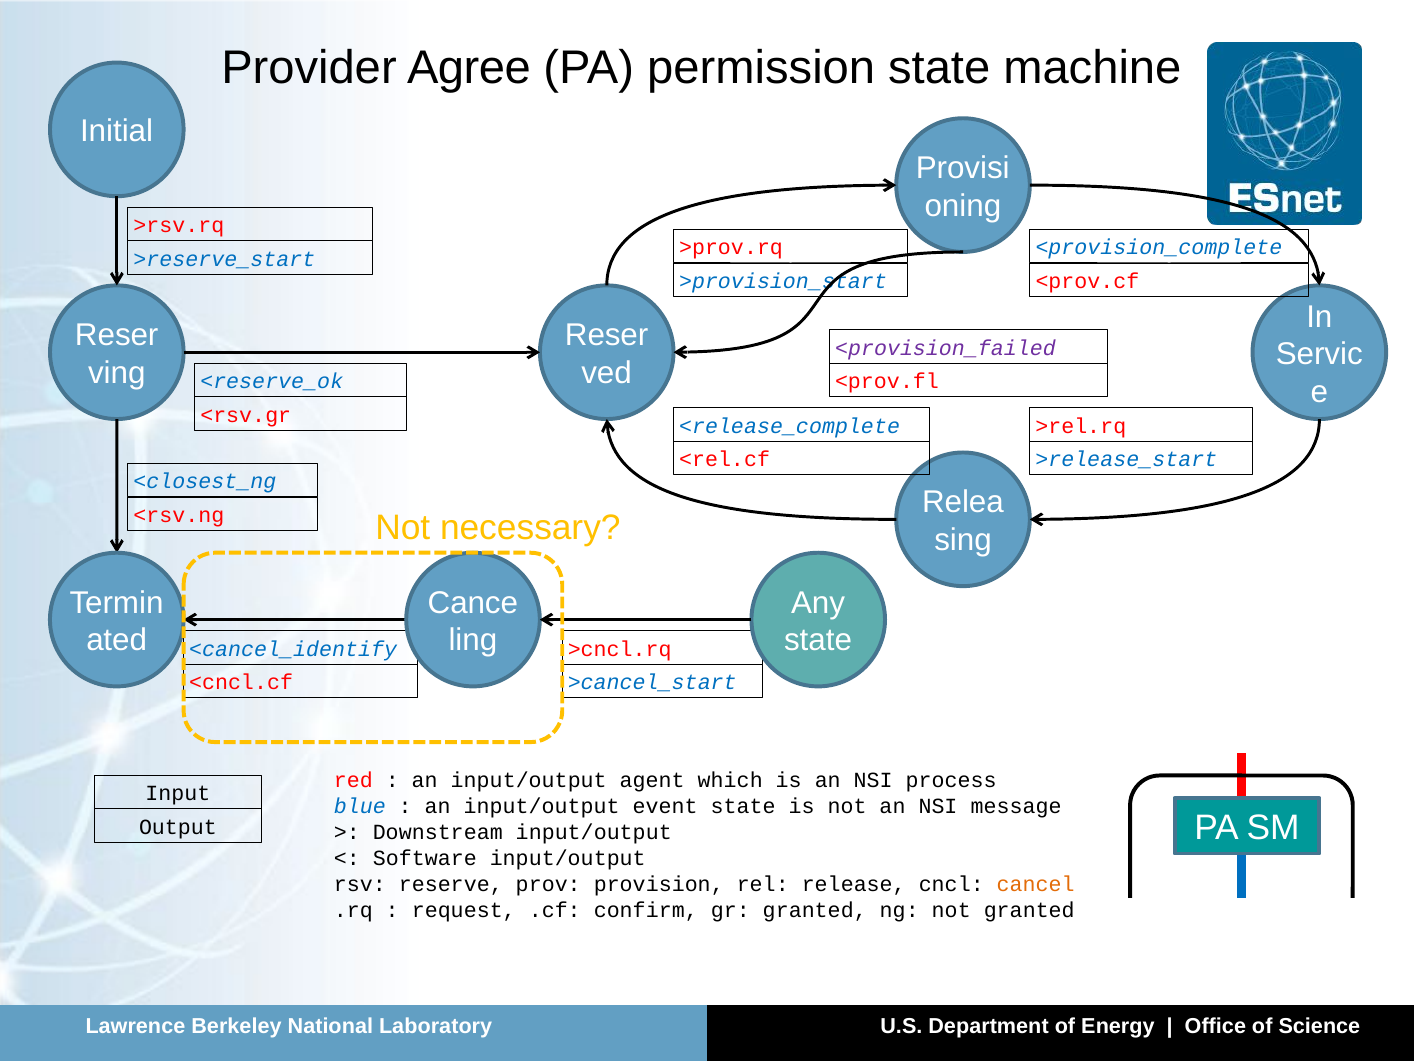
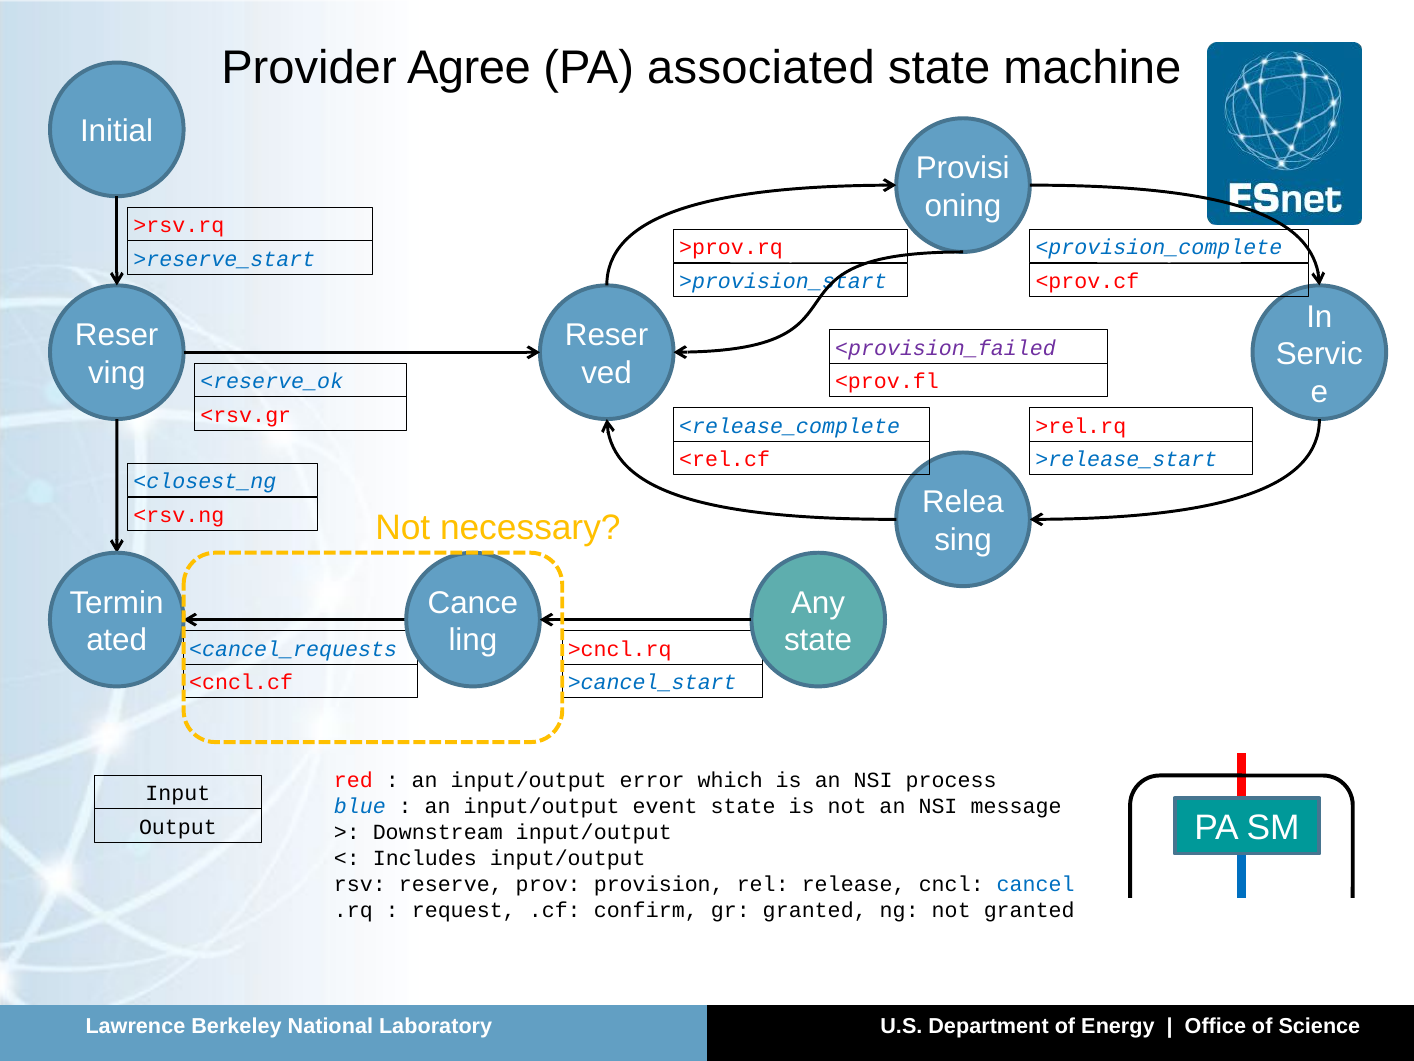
permission: permission -> associated
<cancel_identify: <cancel_identify -> <cancel_requests
agent: agent -> error
Software: Software -> Includes
cancel colour: orange -> blue
